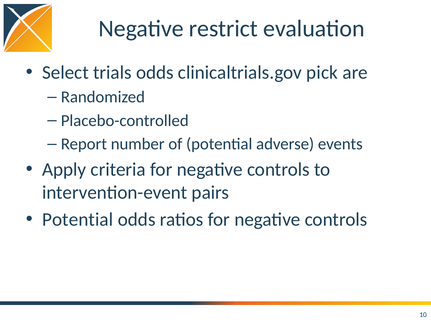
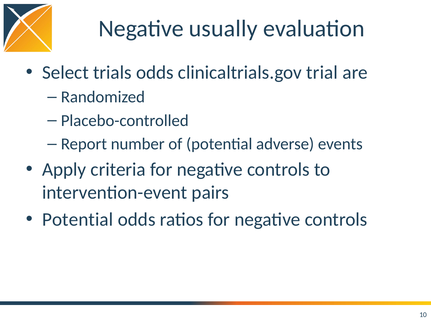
restrict: restrict -> usually
pick: pick -> trial
